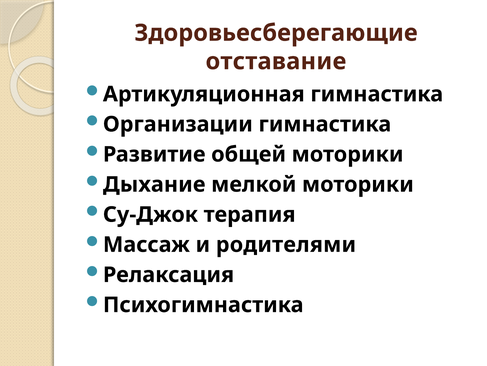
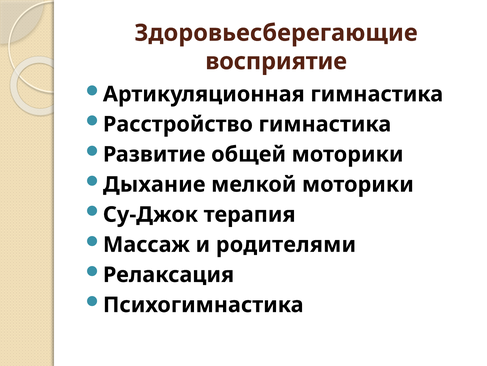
отставание: отставание -> восприятие
Организации: Организации -> Расстройство
